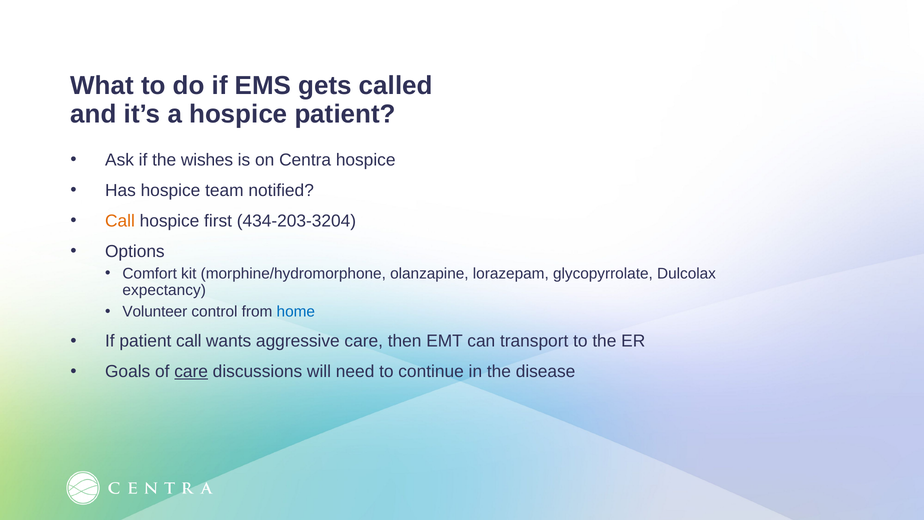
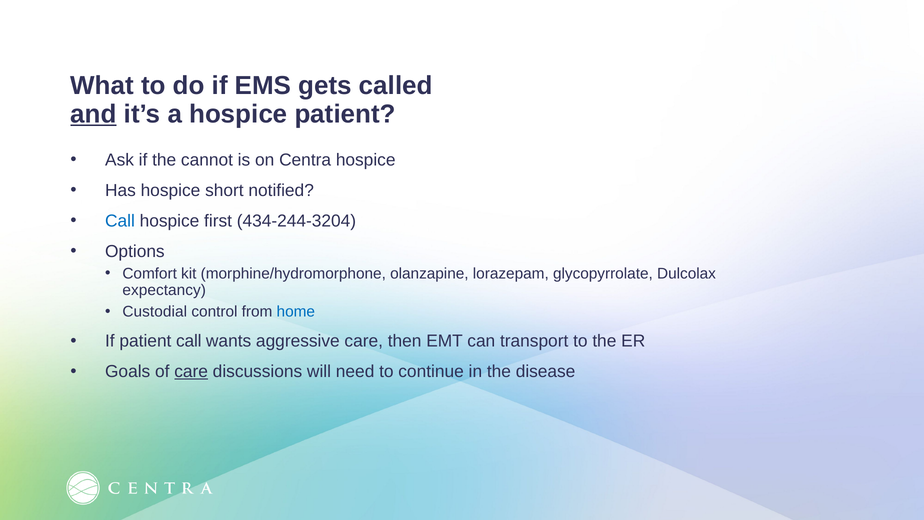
and underline: none -> present
wishes: wishes -> cannot
team: team -> short
Call at (120, 221) colour: orange -> blue
434-203-3204: 434-203-3204 -> 434-244-3204
Volunteer: Volunteer -> Custodial
